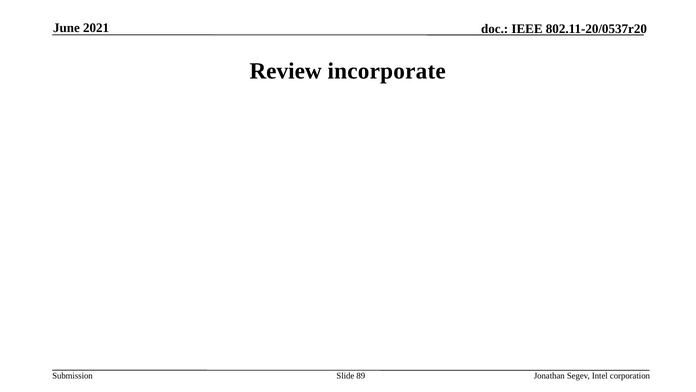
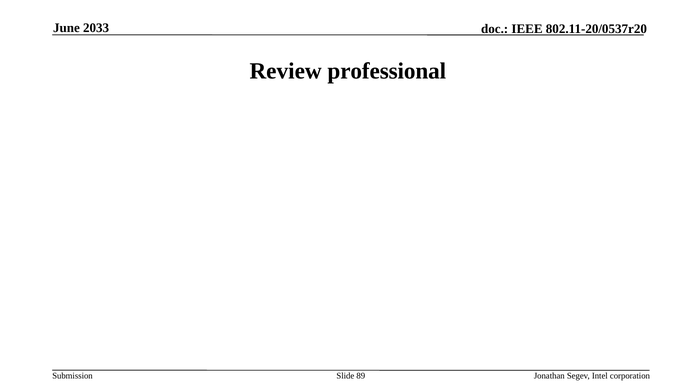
2021: 2021 -> 2033
incorporate: incorporate -> professional
